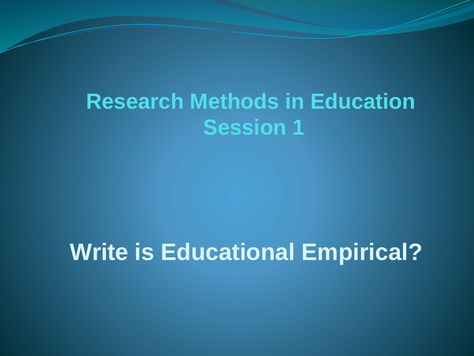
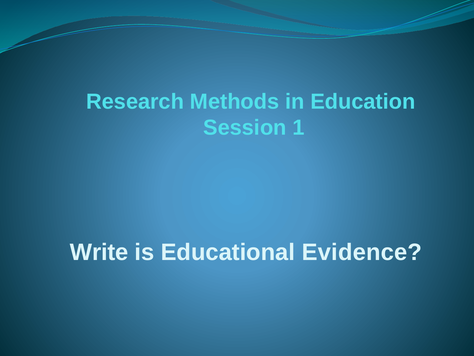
Empirical: Empirical -> Evidence
